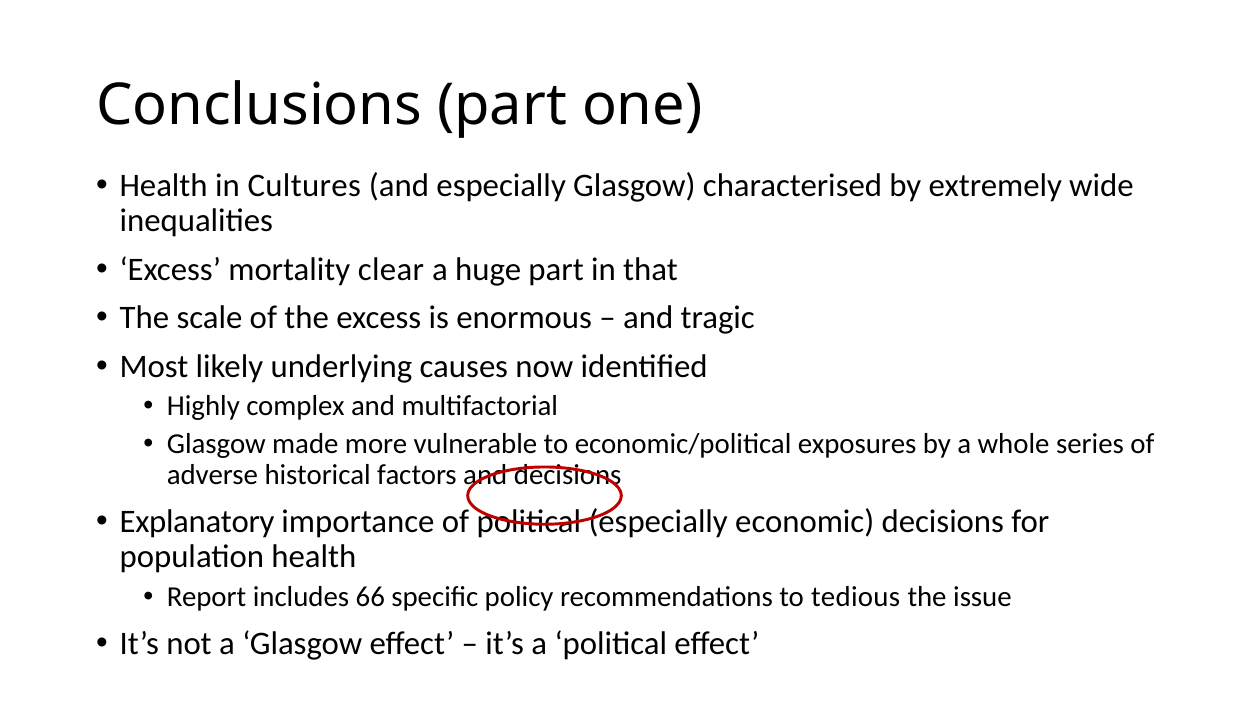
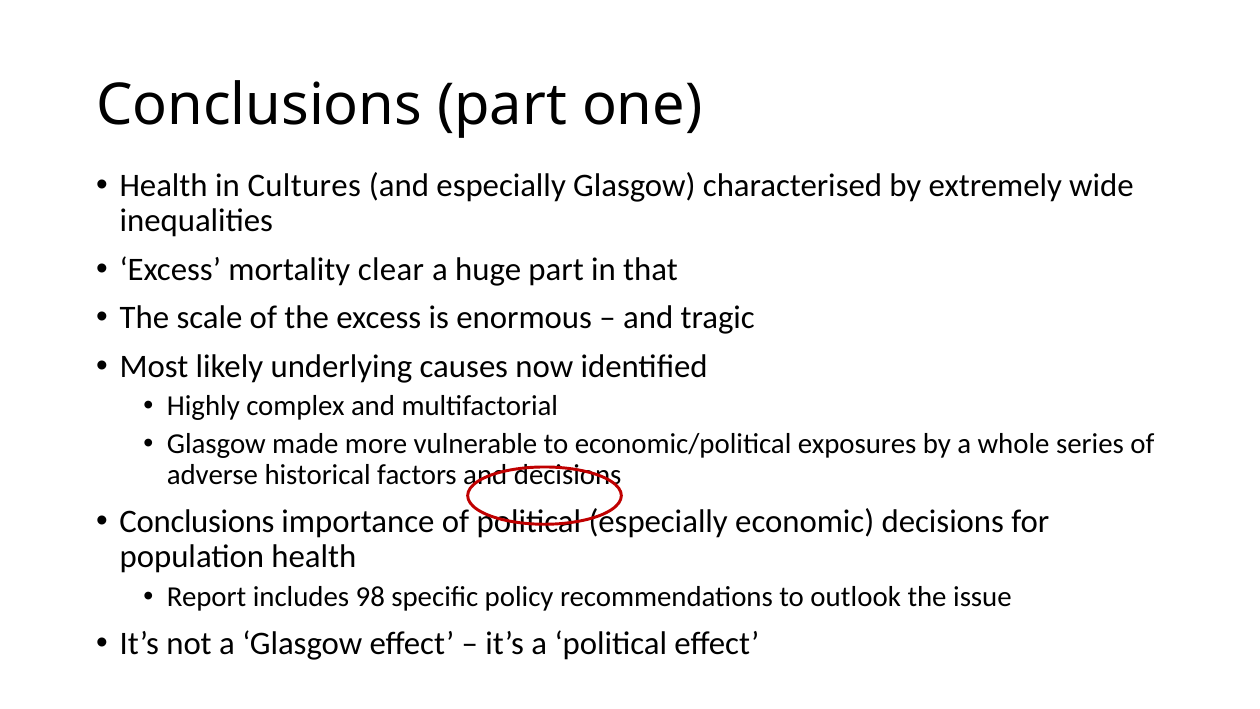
Explanatory at (197, 521): Explanatory -> Conclusions
66: 66 -> 98
tedious: tedious -> outlook
